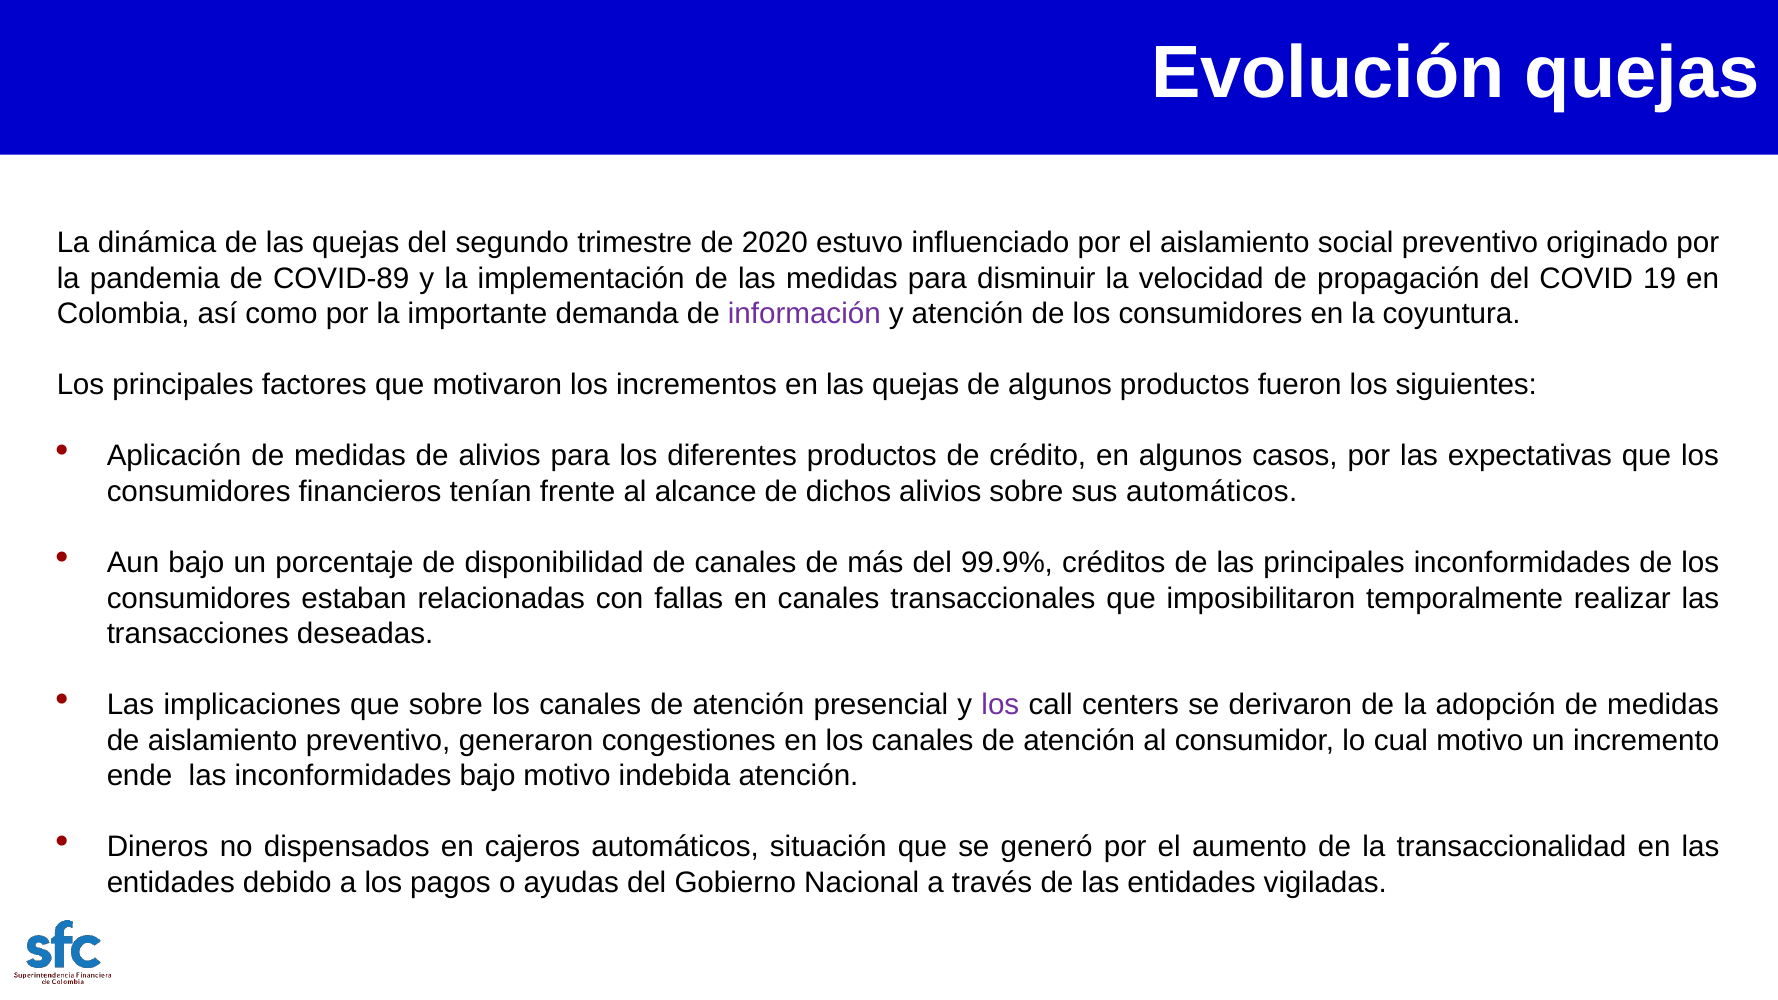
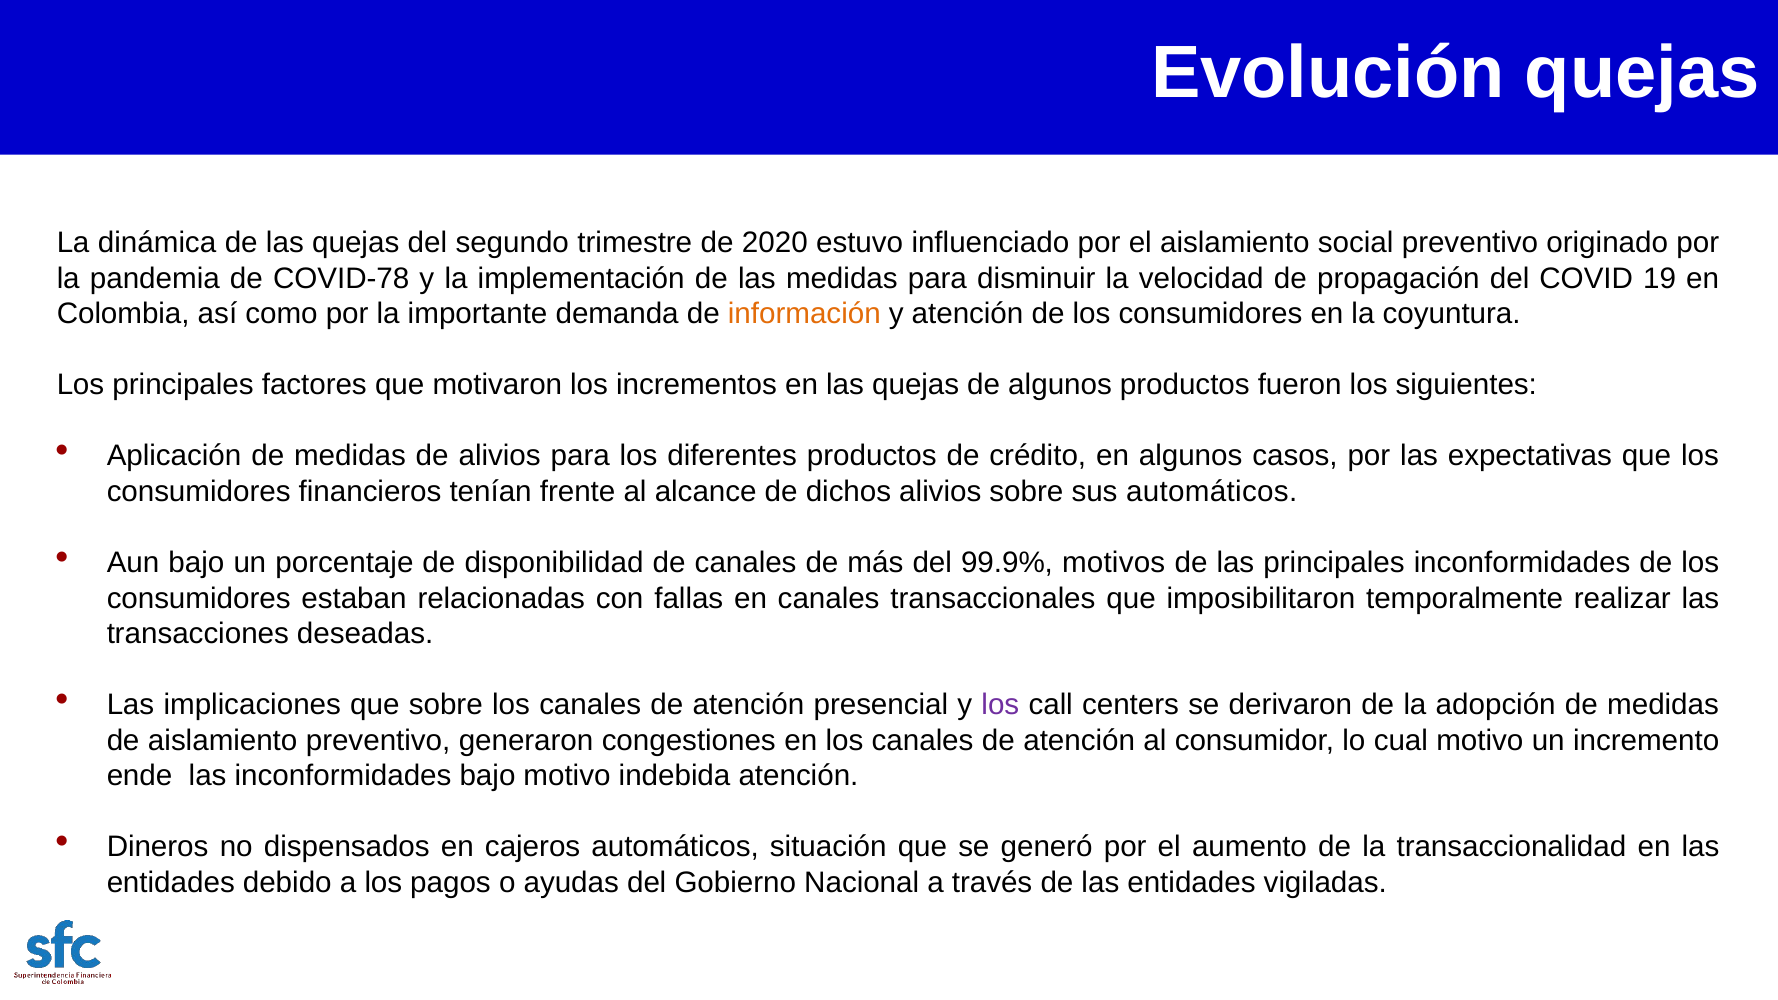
COVID-89: COVID-89 -> COVID-78
información colour: purple -> orange
créditos: créditos -> motivos
